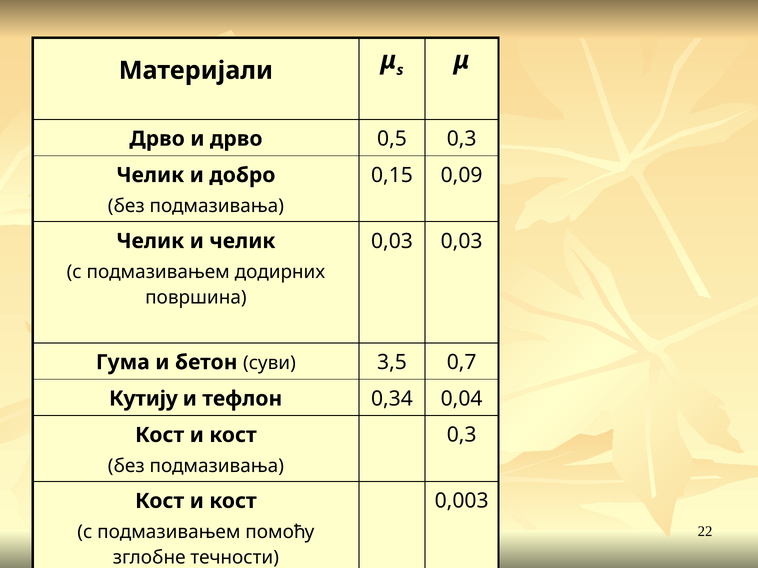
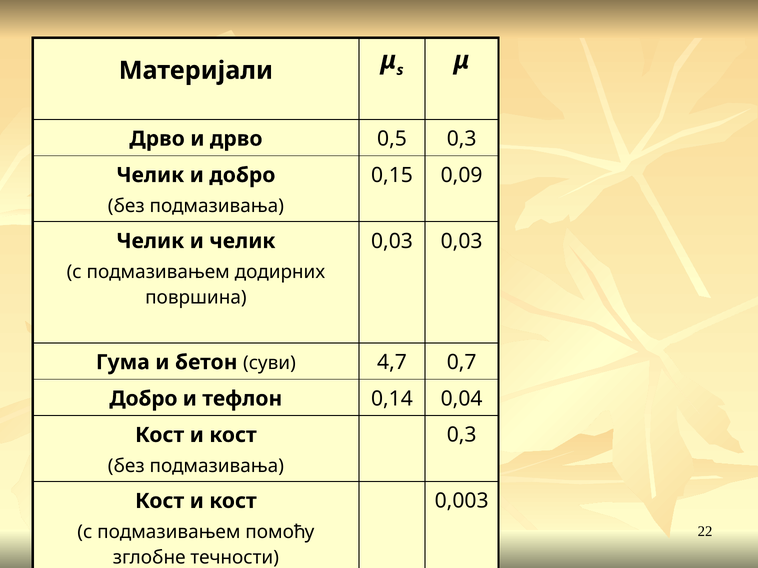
3,5: 3,5 -> 4,7
Кутију at (143, 399): Кутију -> Добро
0,34: 0,34 -> 0,14
